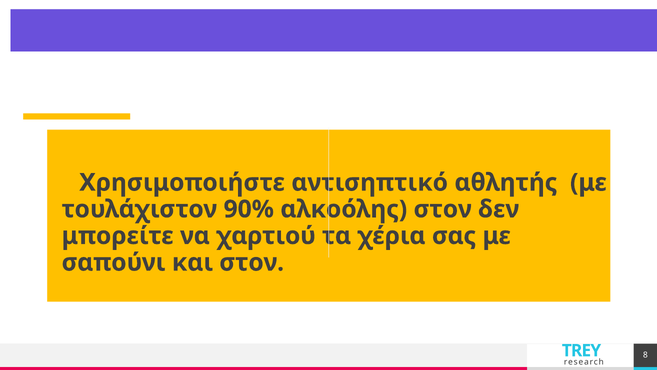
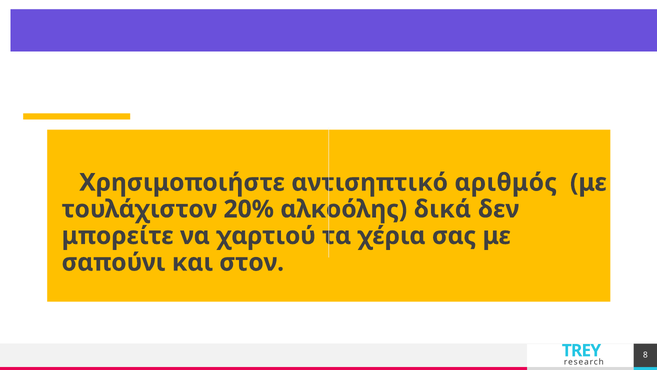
αθλητής: αθλητής -> αριθμός
90%: 90% -> 20%
αλκοόλης στον: στον -> δικά
